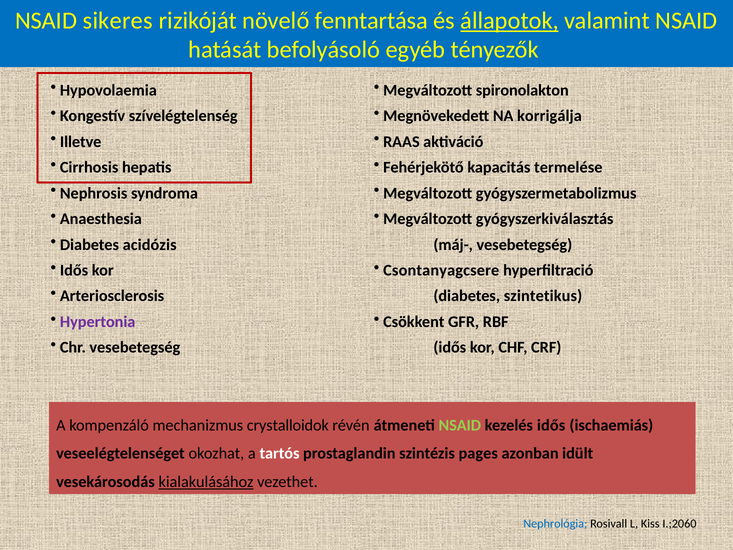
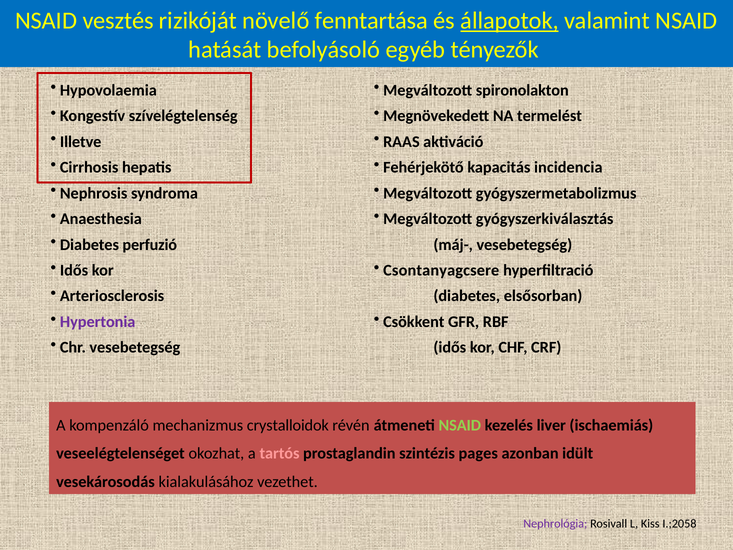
sikeres: sikeres -> vesztés
korrigálja: korrigálja -> termelést
termelése: termelése -> incidencia
acidózis: acidózis -> perfuzió
szintetikus: szintetikus -> elsősorban
kezelés idős: idős -> liver
tartós colour: white -> pink
kialakulásához underline: present -> none
Nephrológia colour: blue -> purple
I.;2060: I.;2060 -> I.;2058
